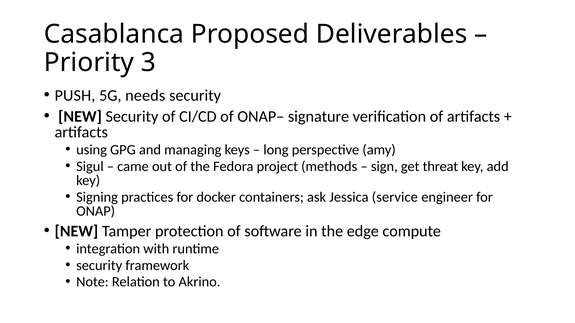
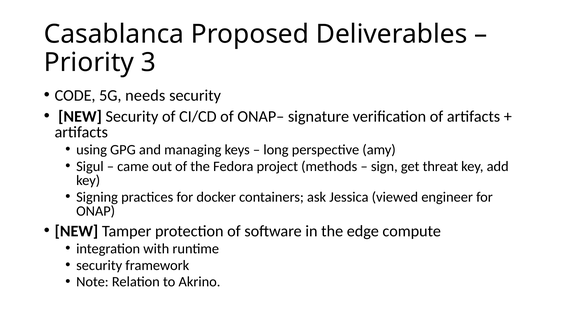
PUSH: PUSH -> CODE
service: service -> viewed
